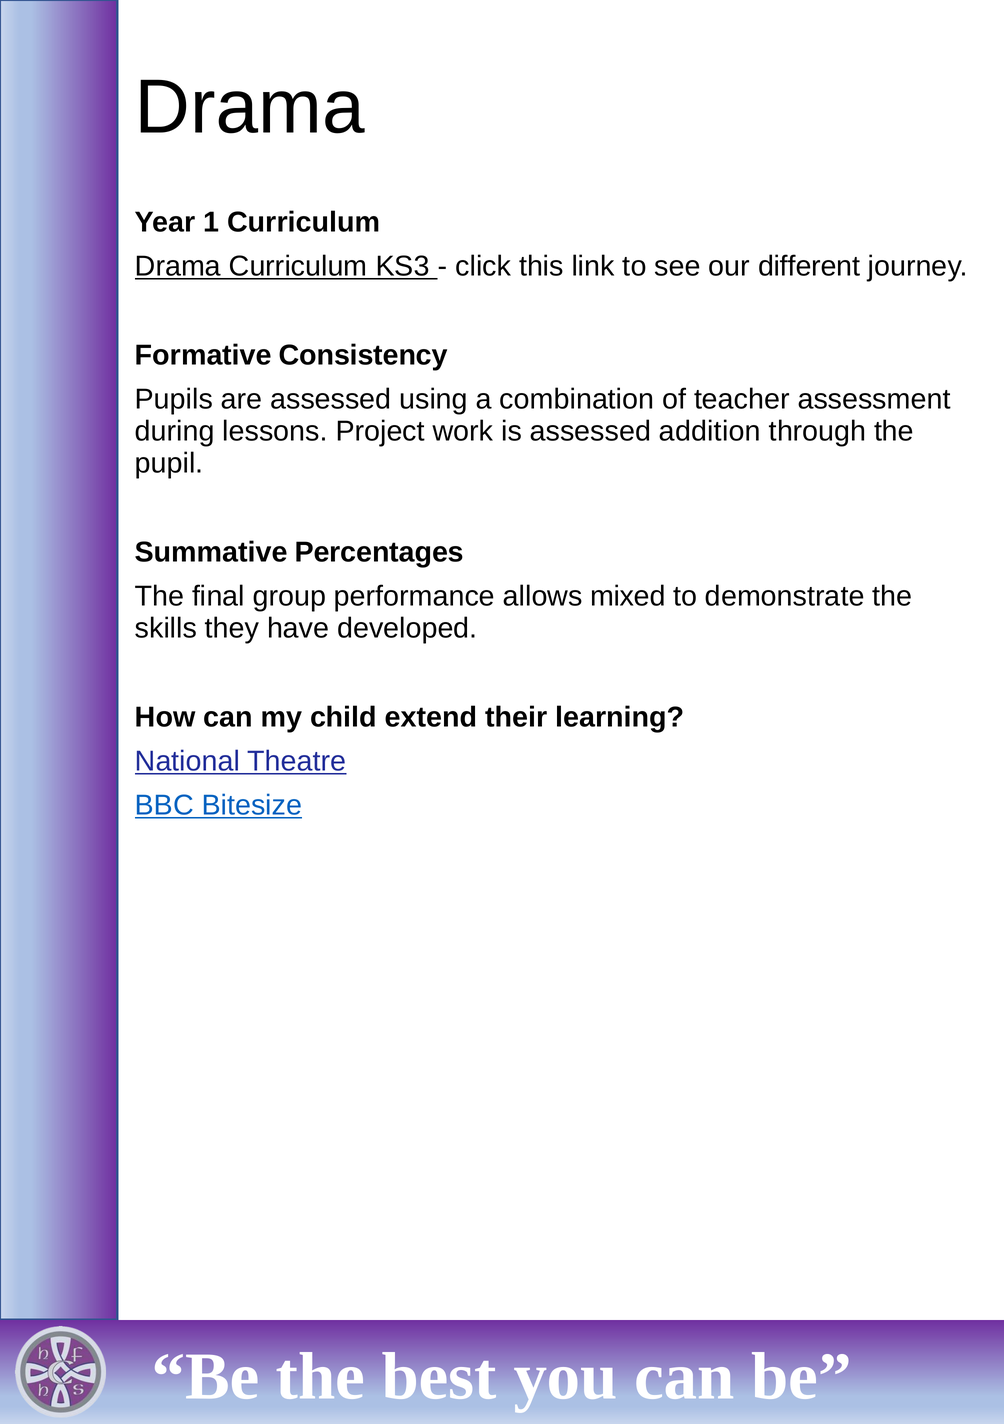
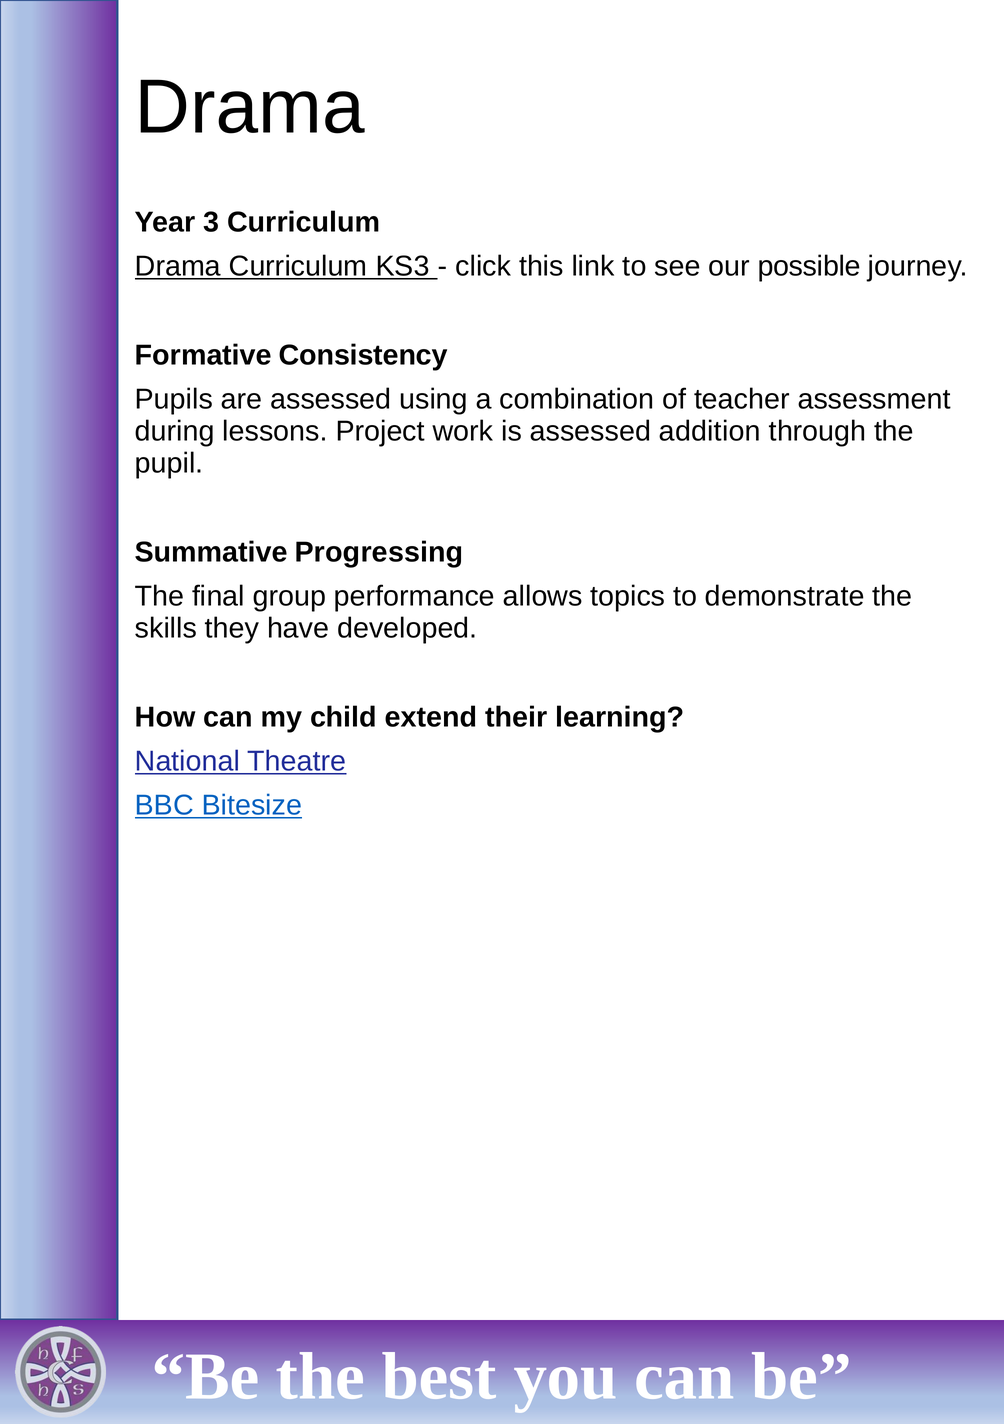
1: 1 -> 3
different: different -> possible
Percentages: Percentages -> Progressing
mixed: mixed -> topics
